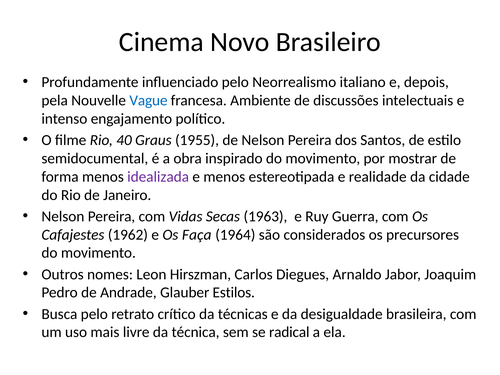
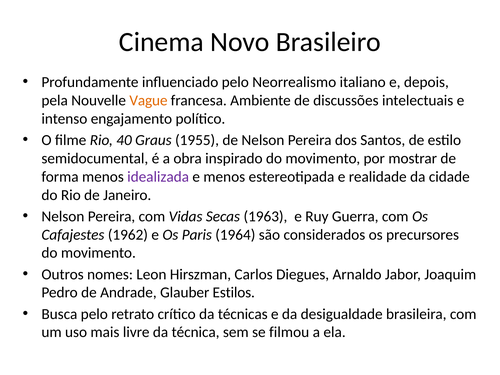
Vague colour: blue -> orange
Faça: Faça -> Paris
radical: radical -> filmou
